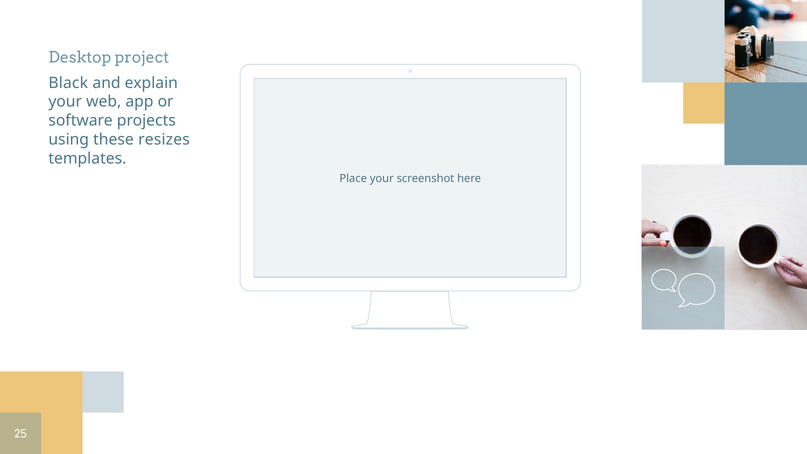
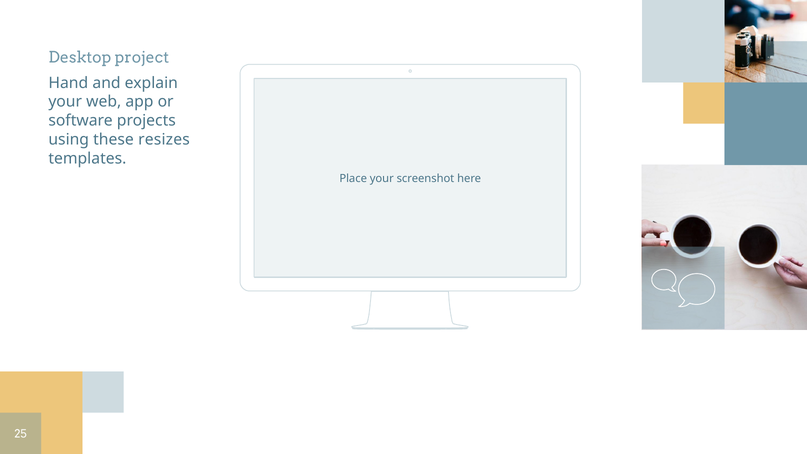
Black: Black -> Hand
